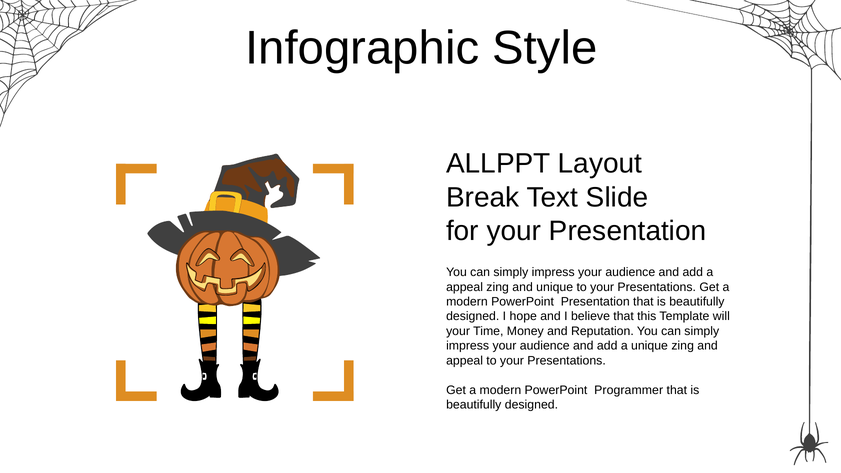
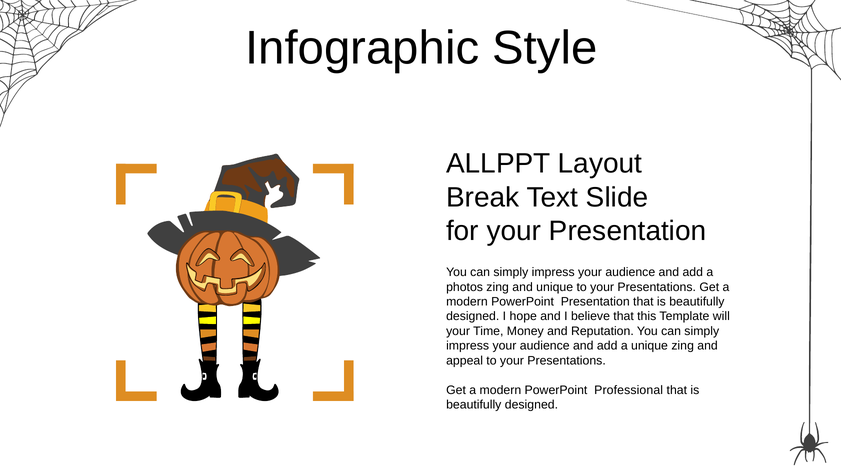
appeal at (465, 287): appeal -> photos
Programmer: Programmer -> Professional
